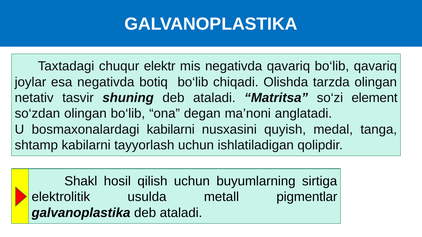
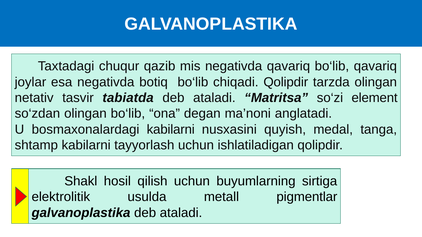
elektr: elektr -> qazib
chiqadi Olishda: Olishda -> Qolipdir
shuning: shuning -> tabiatda
